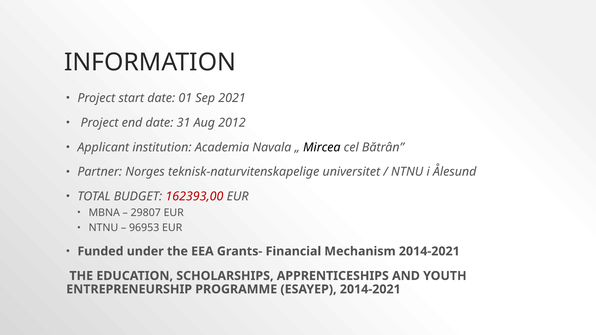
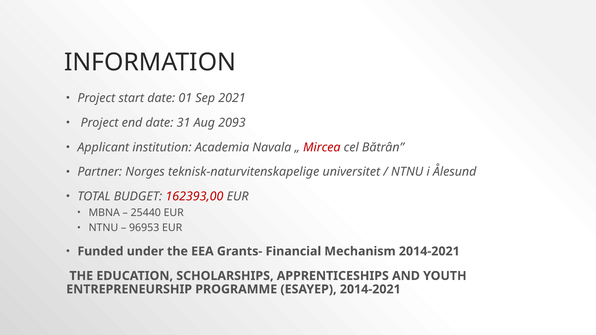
2012: 2012 -> 2093
Mircea colour: black -> red
29807: 29807 -> 25440
